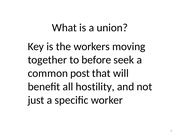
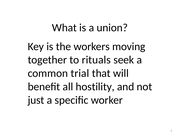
before: before -> rituals
post: post -> trial
